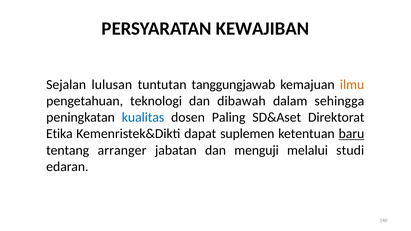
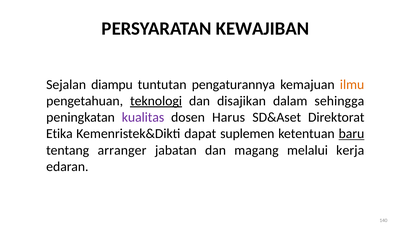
lulusan: lulusan -> diampu
tanggungjawab: tanggungjawab -> pengaturannya
teknologi underline: none -> present
dibawah: dibawah -> disajikan
kualitas colour: blue -> purple
Paling: Paling -> Harus
menguji: menguji -> magang
studi: studi -> kerja
